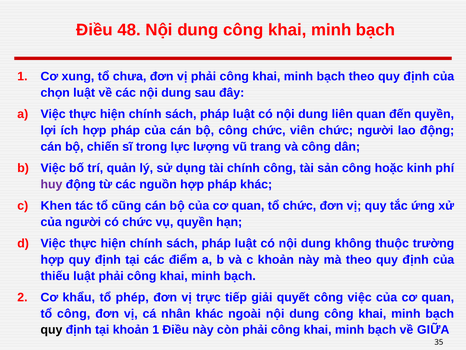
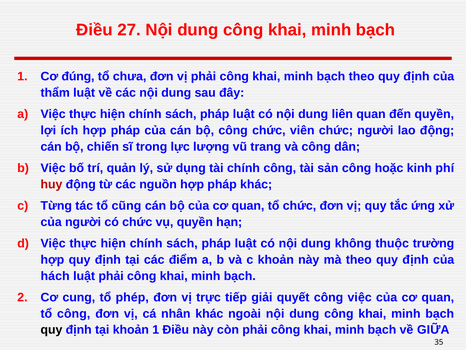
48: 48 -> 27
xung: xung -> đúng
chọn: chọn -> thẩm
huy colour: purple -> red
Khen: Khen -> Từng
thiếu: thiếu -> hách
khẩu: khẩu -> cung
